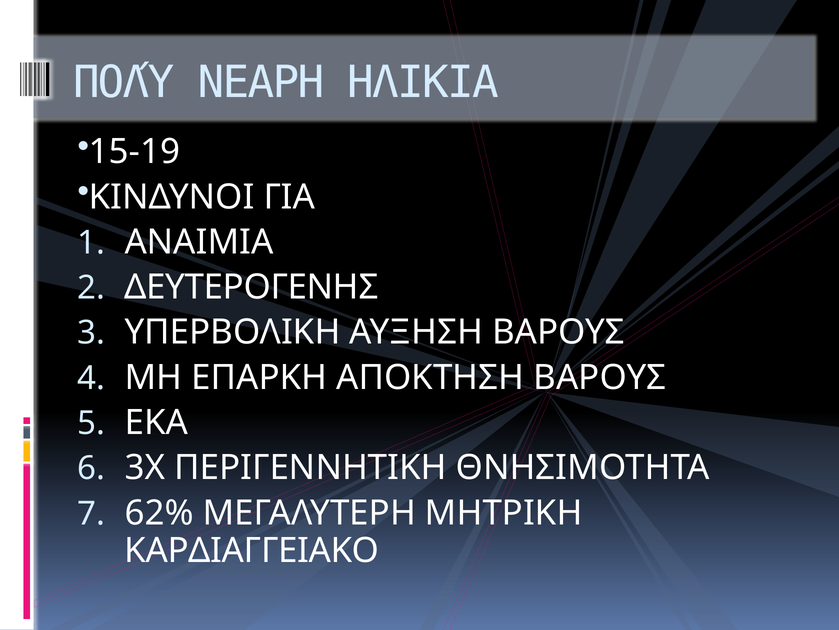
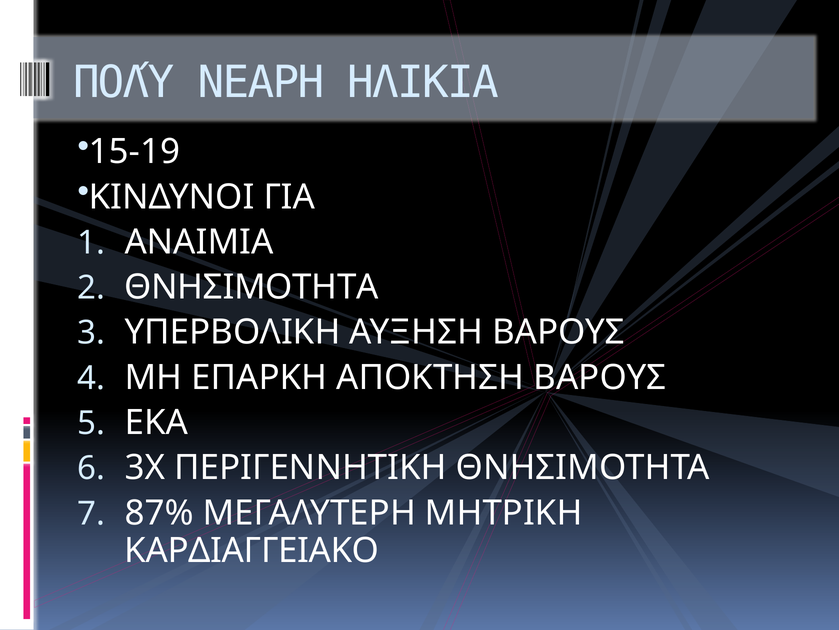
ΔΕΥΤΕΡΟΓΕΝΗΣ at (251, 287): ΔΕΥΤΕΡΟΓΕΝΗΣ -> ΘΝΗΣΙΜΟΤΗΤΑ
62%: 62% -> 87%
